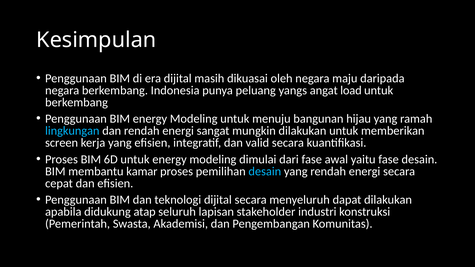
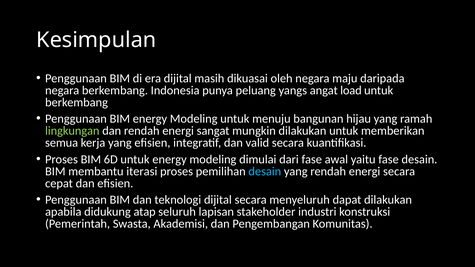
lingkungan colour: light blue -> light green
screen: screen -> semua
kamar: kamar -> iterasi
